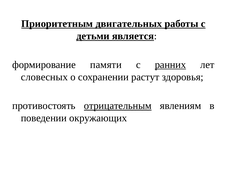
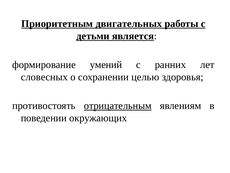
памяти: памяти -> умений
ранних underline: present -> none
растут: растут -> целью
